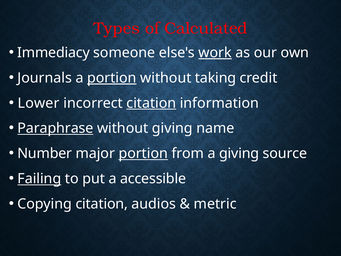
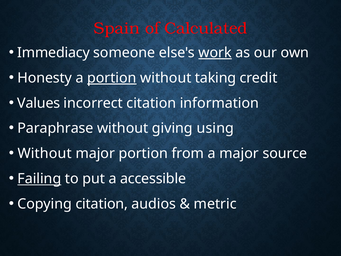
Types: Types -> Spain
Journals: Journals -> Honesty
Lower: Lower -> Values
citation at (151, 103) underline: present -> none
Paraphrase underline: present -> none
name: name -> using
Number at (45, 153): Number -> Without
portion at (143, 153) underline: present -> none
a giving: giving -> major
